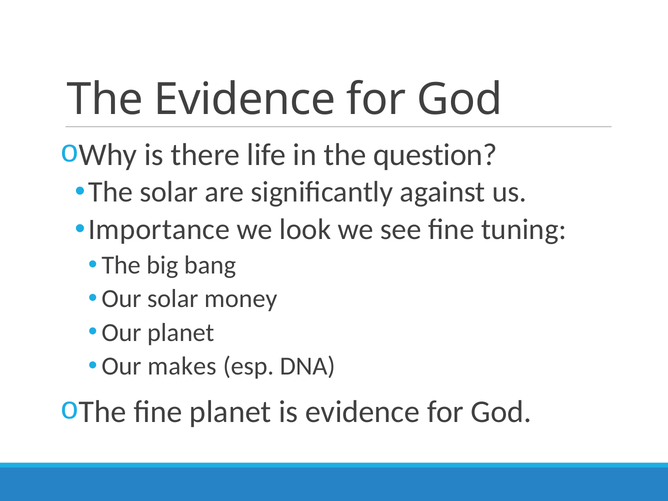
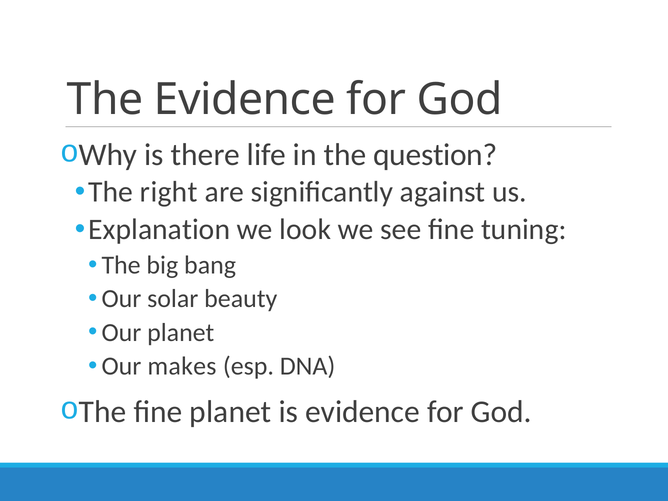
The solar: solar -> right
Importance: Importance -> Explanation
money: money -> beauty
